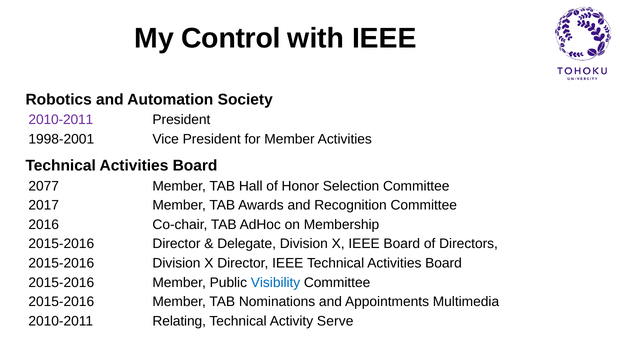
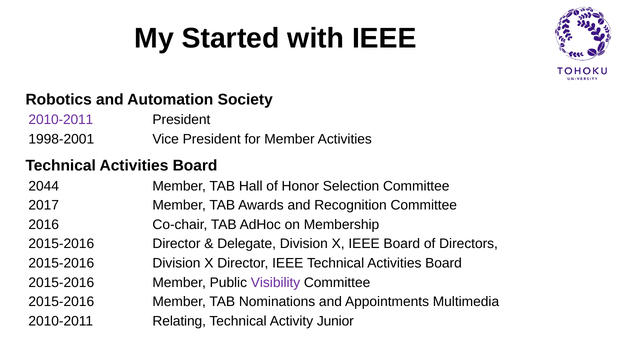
Control: Control -> Started
2077: 2077 -> 2044
Visibility colour: blue -> purple
Serve: Serve -> Junior
